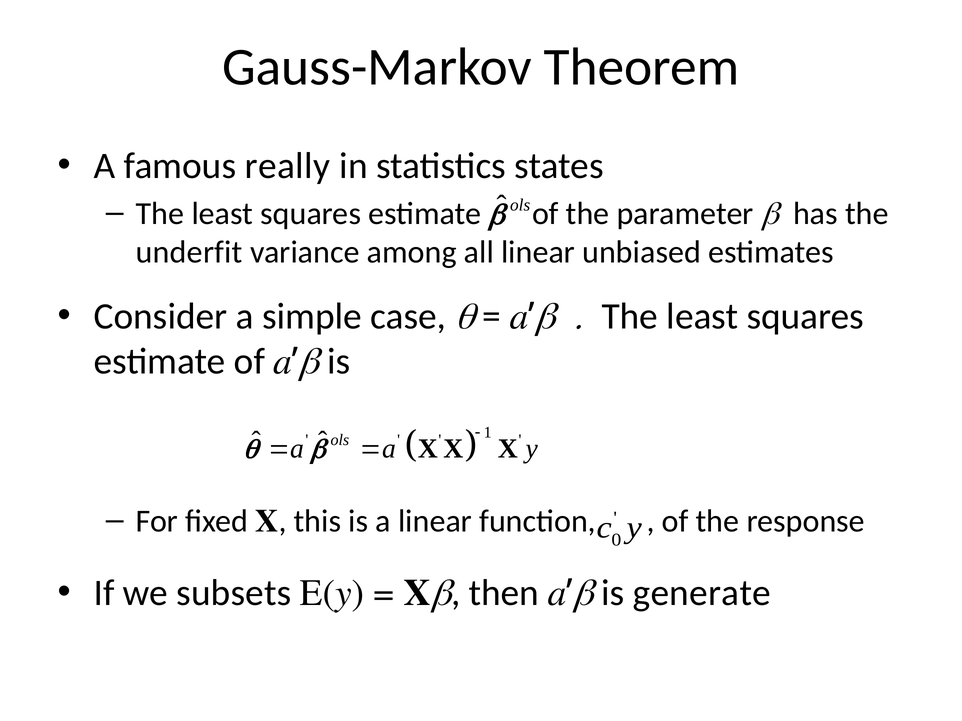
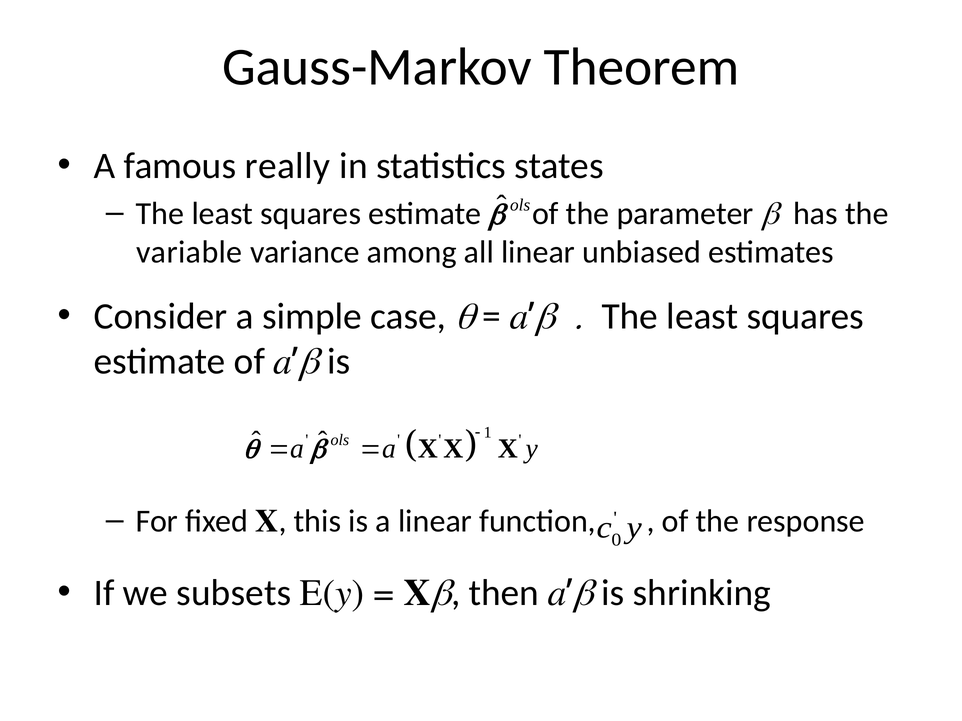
underfit: underfit -> variable
generate: generate -> shrinking
